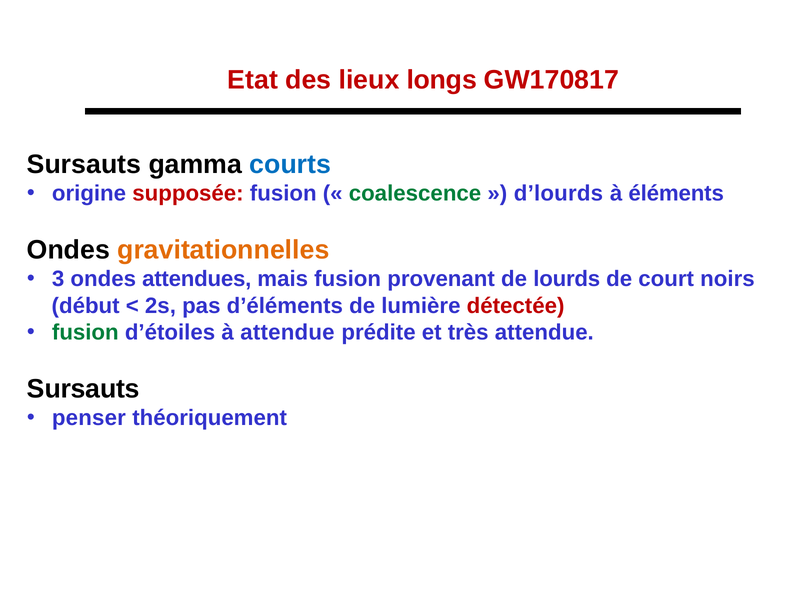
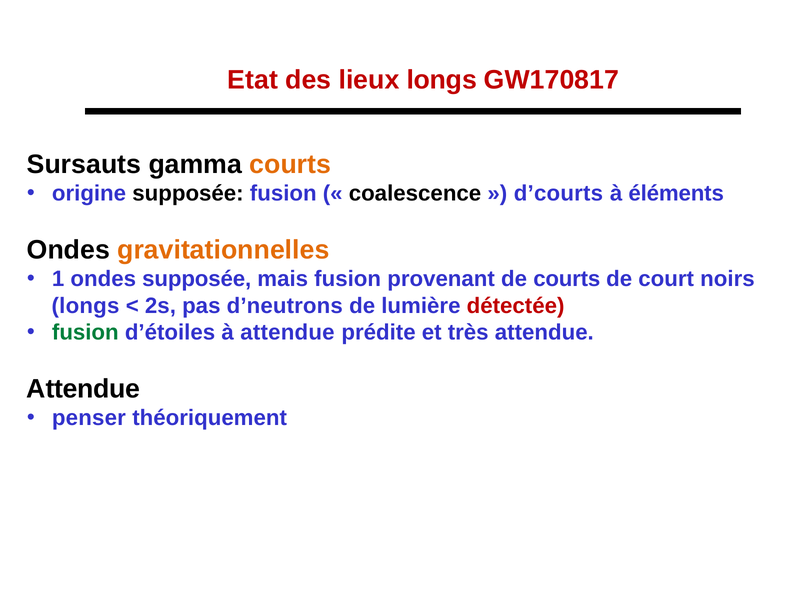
courts at (290, 165) colour: blue -> orange
supposée at (188, 194) colour: red -> black
coalescence colour: green -> black
d’lourds: d’lourds -> d’courts
3: 3 -> 1
ondes attendues: attendues -> supposée
de lourds: lourds -> courts
début at (86, 306): début -> longs
d’éléments: d’éléments -> d’neutrons
Sursauts at (83, 389): Sursauts -> Attendue
